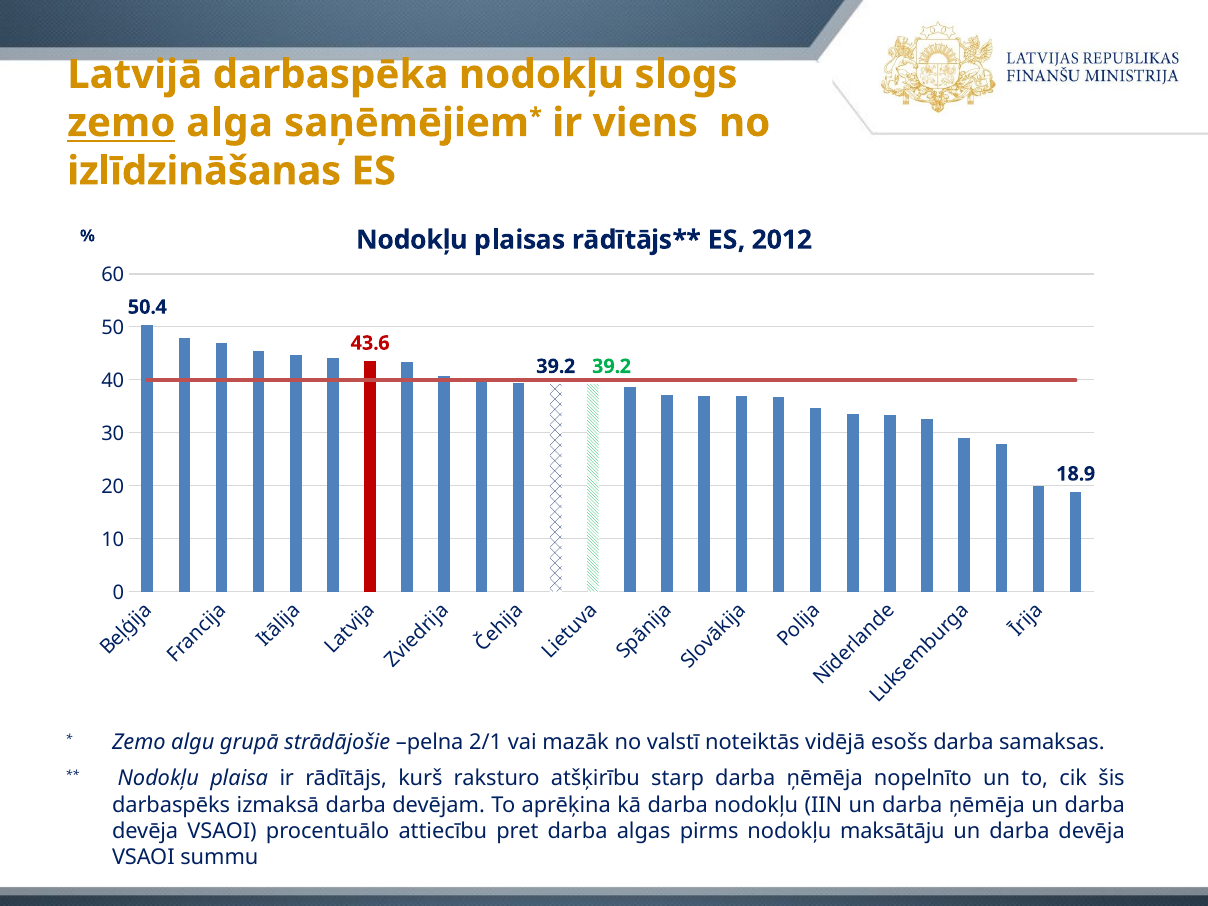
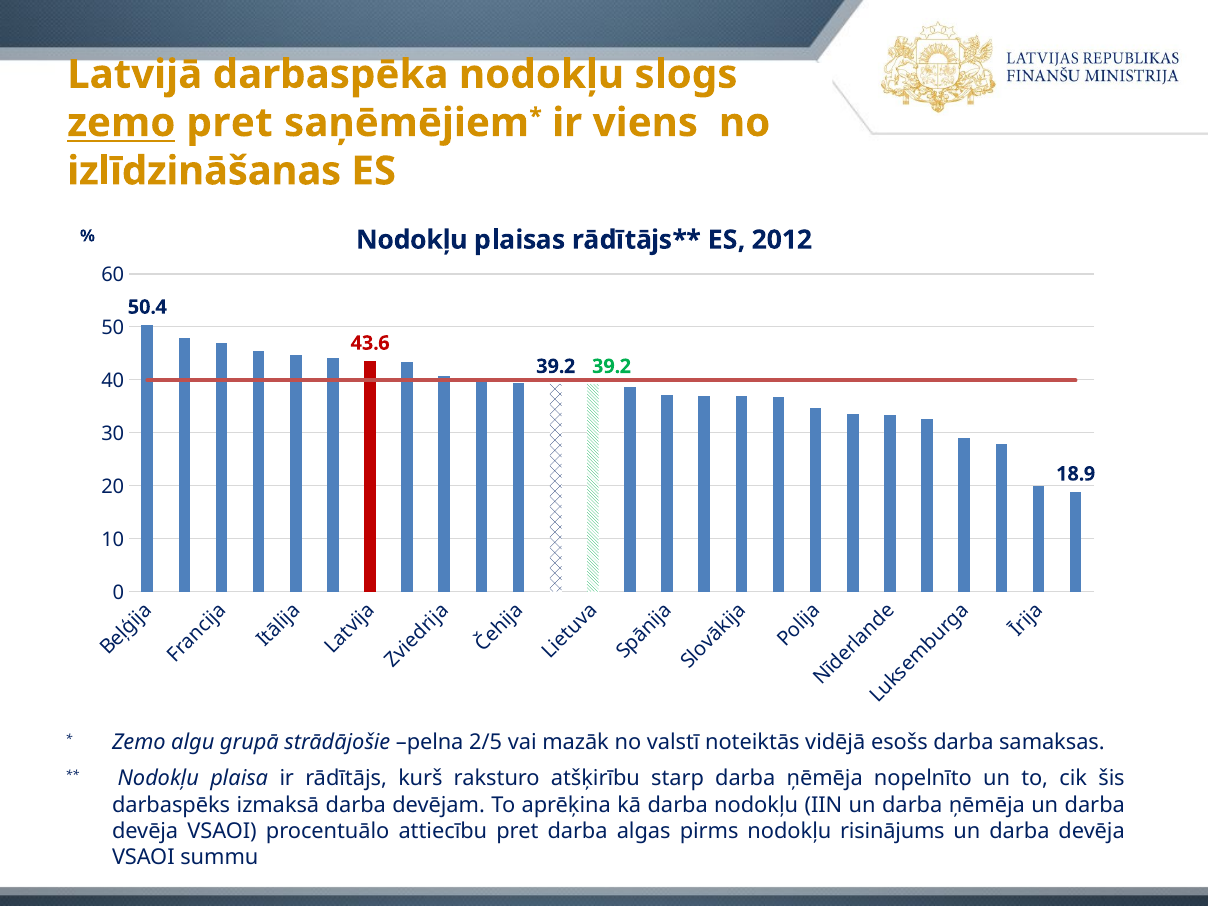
zemo alga: alga -> pret
2/1: 2/1 -> 2/5
maksātāju: maksātāju -> risinājums
